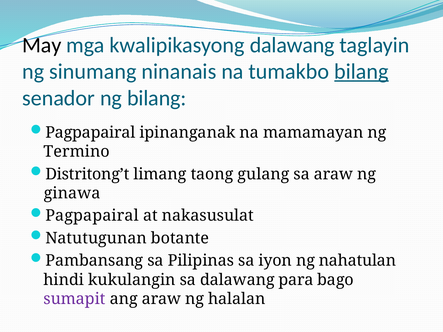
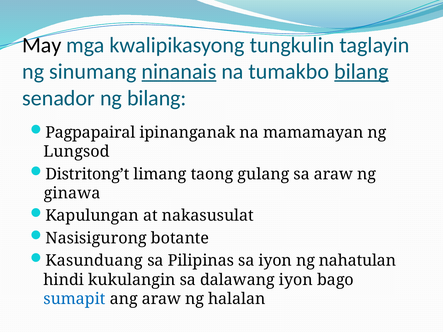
kwalipikasyong dalawang: dalawang -> tungkulin
ninanais underline: none -> present
Termino: Termino -> Lungsod
Pagpapairal at (92, 216): Pagpapairal -> Kapulungan
Natutugunan: Natutugunan -> Nasisigurong
Pambansang: Pambansang -> Kasunduang
dalawang para: para -> iyon
sumapit colour: purple -> blue
